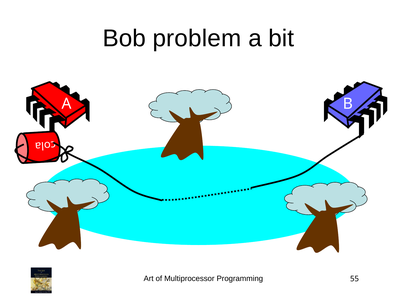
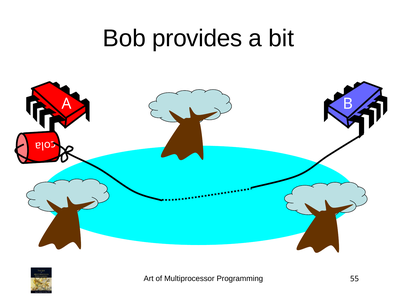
problem: problem -> provides
